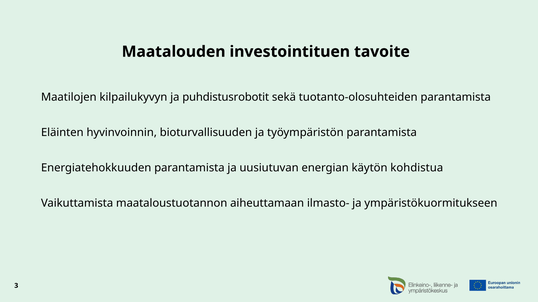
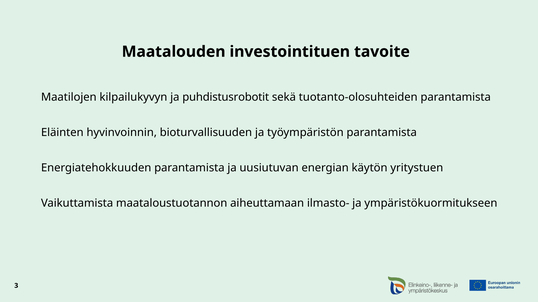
kohdistua: kohdistua -> yritystuen
